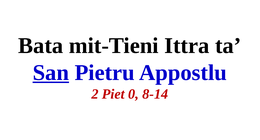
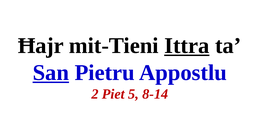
Bata: Bata -> Ħajr
Ittra underline: none -> present
0: 0 -> 5
